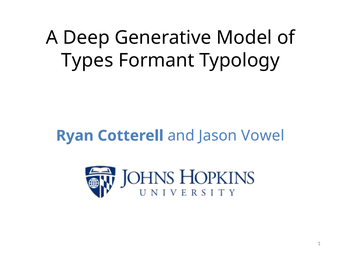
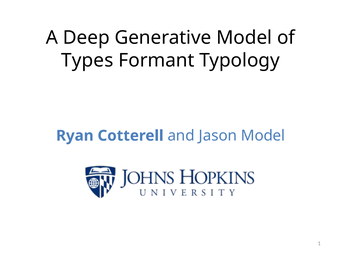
Jason Vowel: Vowel -> Model
